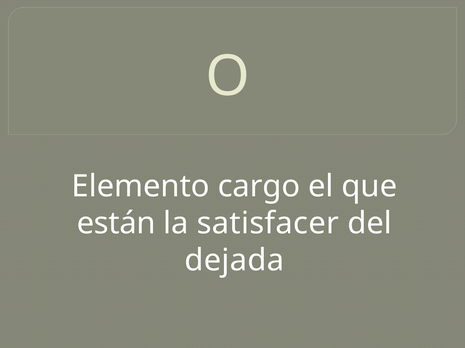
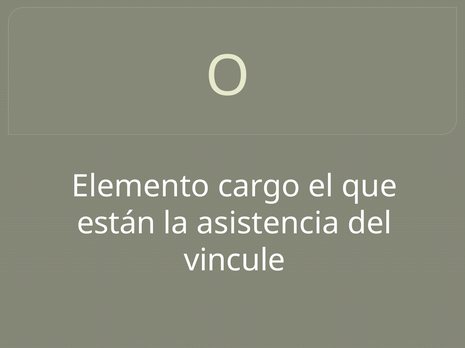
satisfacer: satisfacer -> asistencia
dejada: dejada -> vincule
